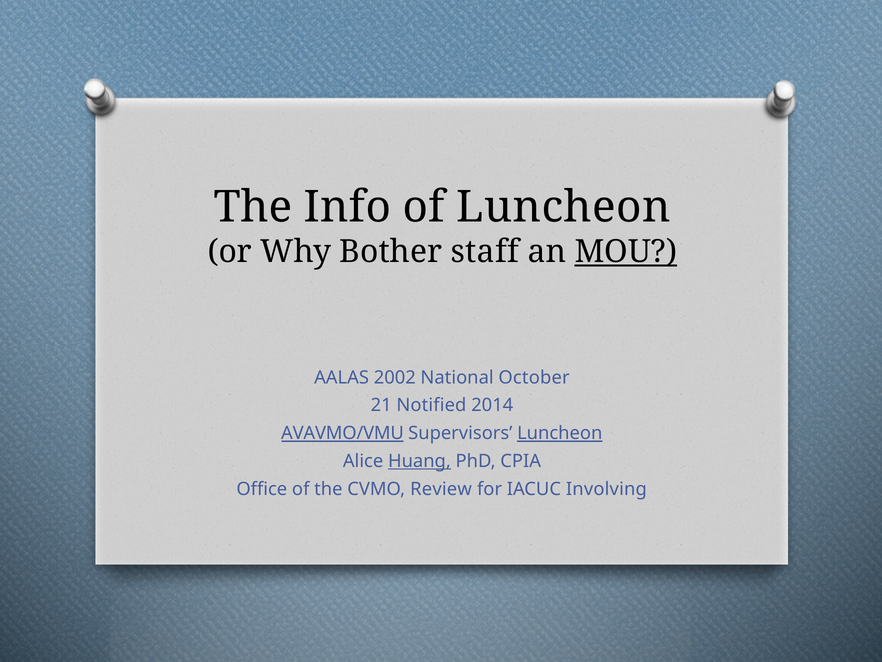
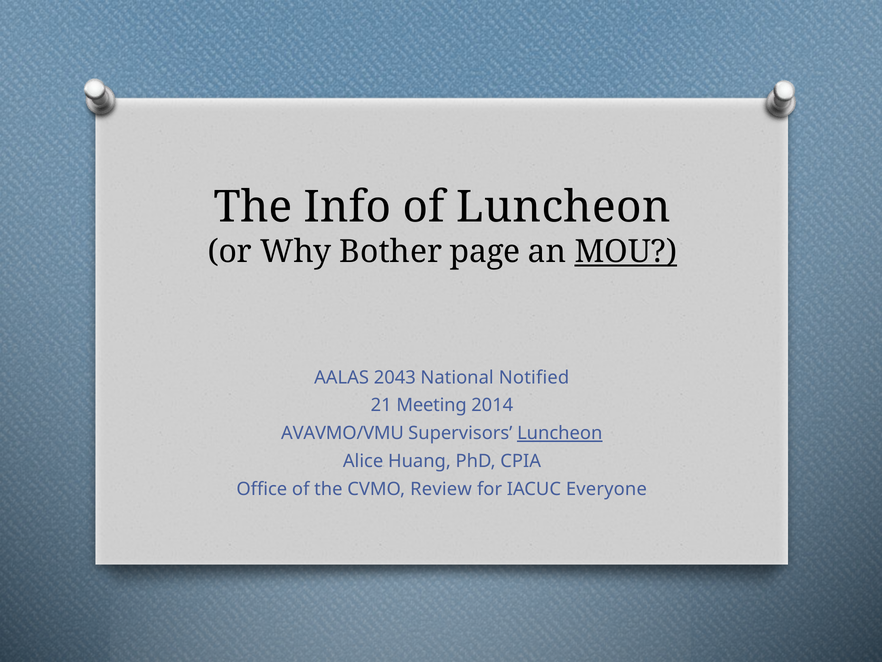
staff: staff -> page
2002: 2002 -> 2043
October: October -> Notified
Notified: Notified -> Meeting
AVAVMO/VMU underline: present -> none
Huang underline: present -> none
Involving: Involving -> Everyone
